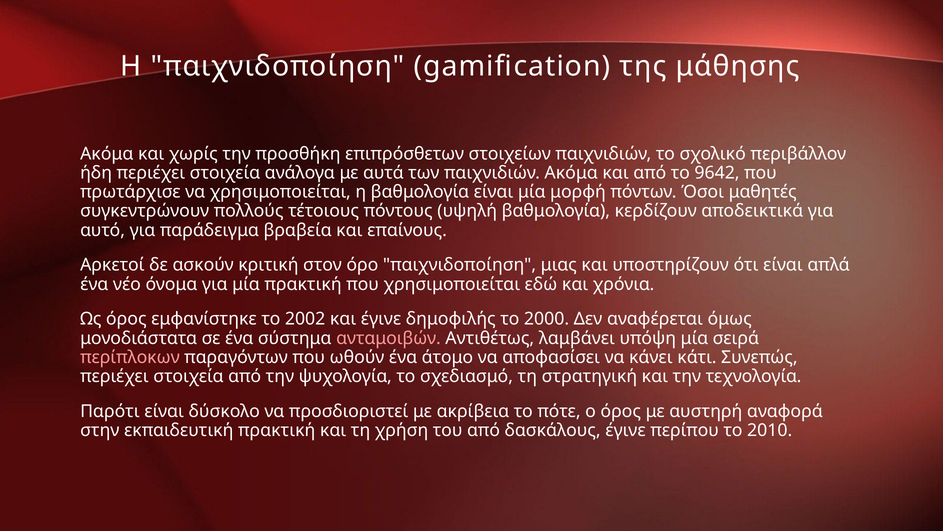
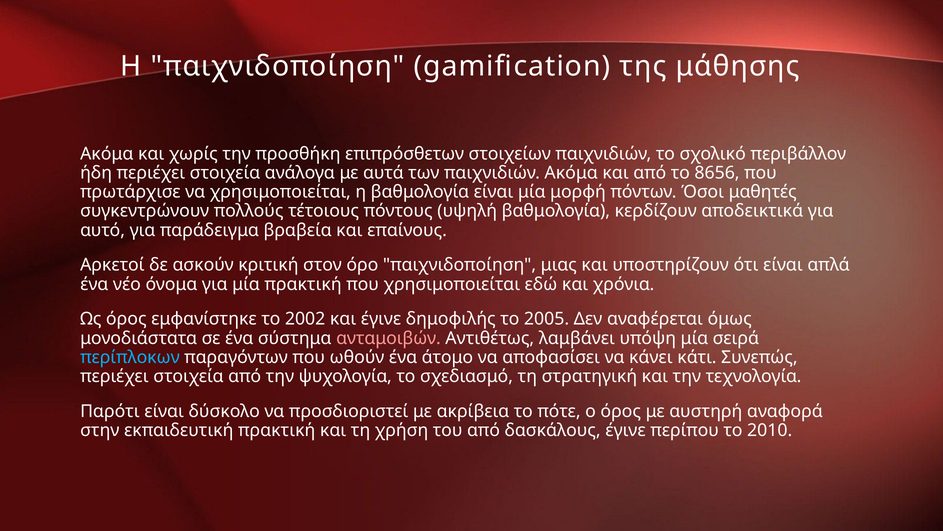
9642: 9642 -> 8656
2000: 2000 -> 2005
περίπλοκων colour: pink -> light blue
